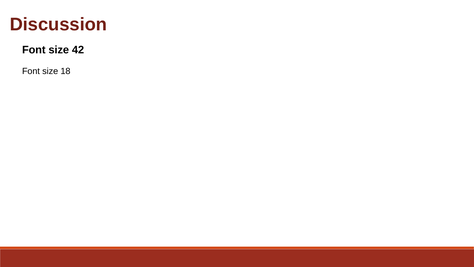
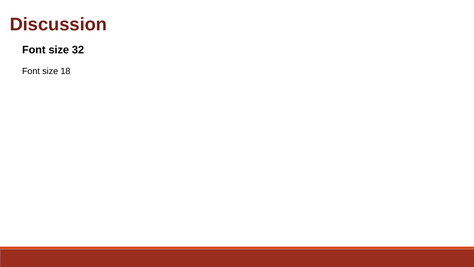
42: 42 -> 32
